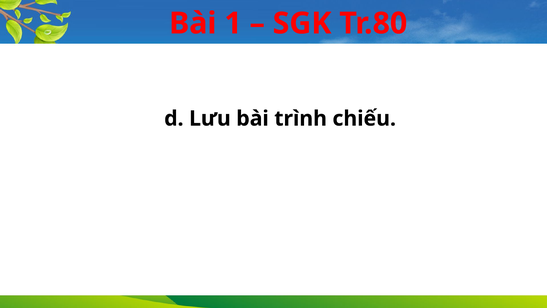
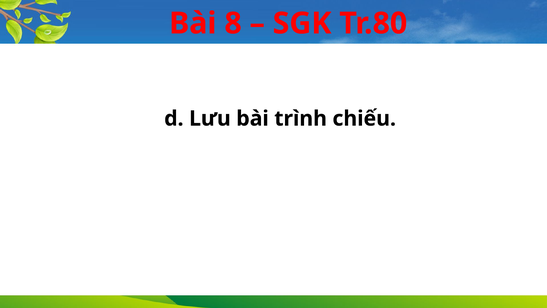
1: 1 -> 8
